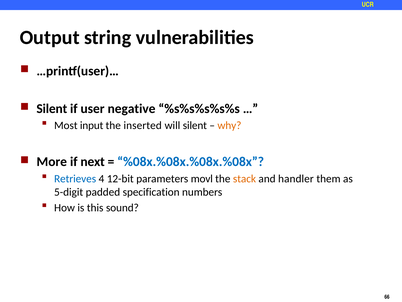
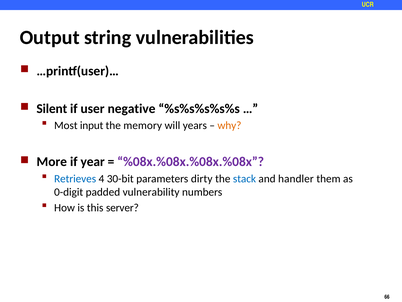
inserted: inserted -> memory
will silent: silent -> years
next: next -> year
%08x.%08x.%08x.%08x colour: blue -> purple
12-bit: 12-bit -> 30-bit
movl: movl -> dirty
stack colour: orange -> blue
5-digit: 5-digit -> 0-digit
specification: specification -> vulnerability
sound: sound -> server
